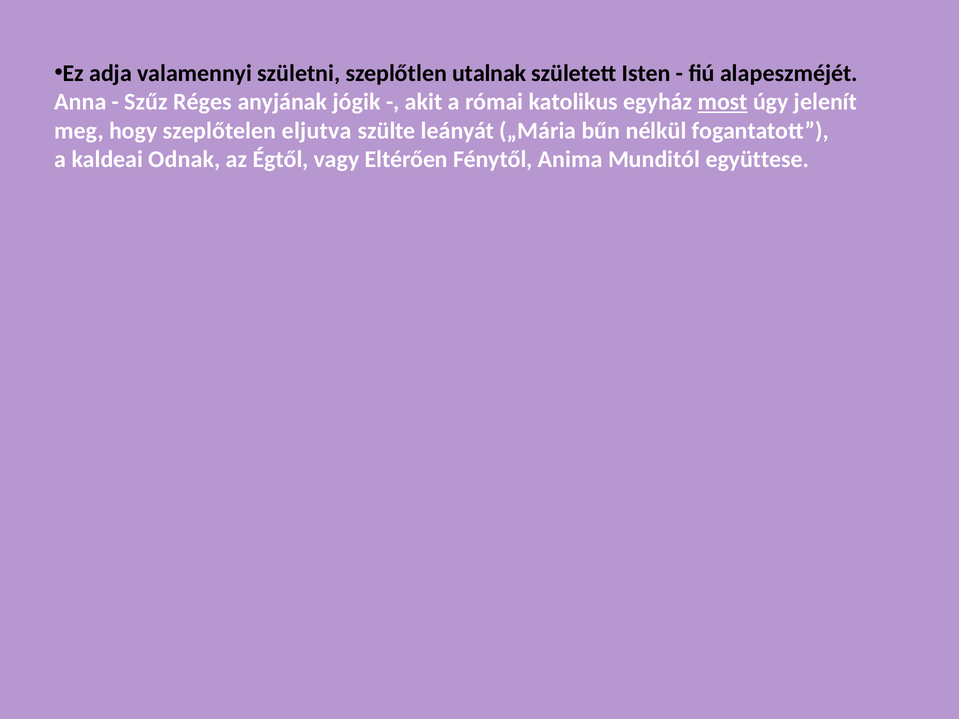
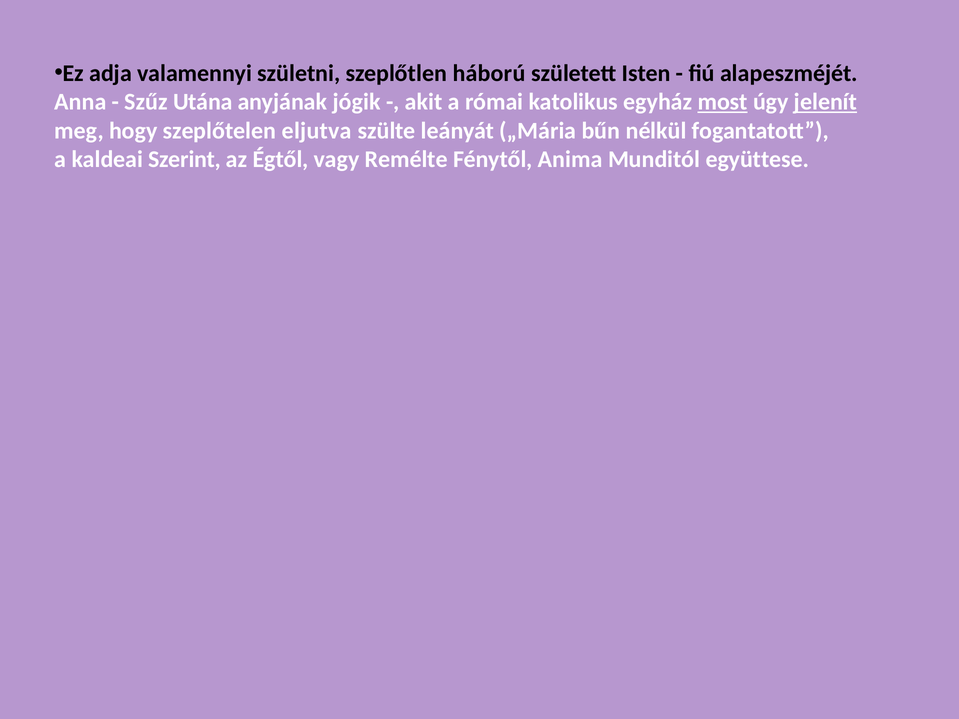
utalnak: utalnak -> háború
Réges: Réges -> Utána
jelenít underline: none -> present
Odnak: Odnak -> Szerint
Eltérően: Eltérően -> Remélte
